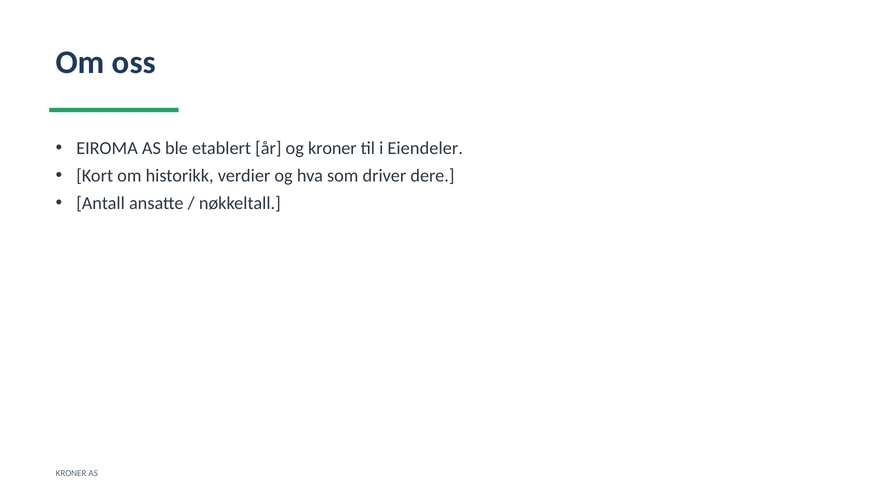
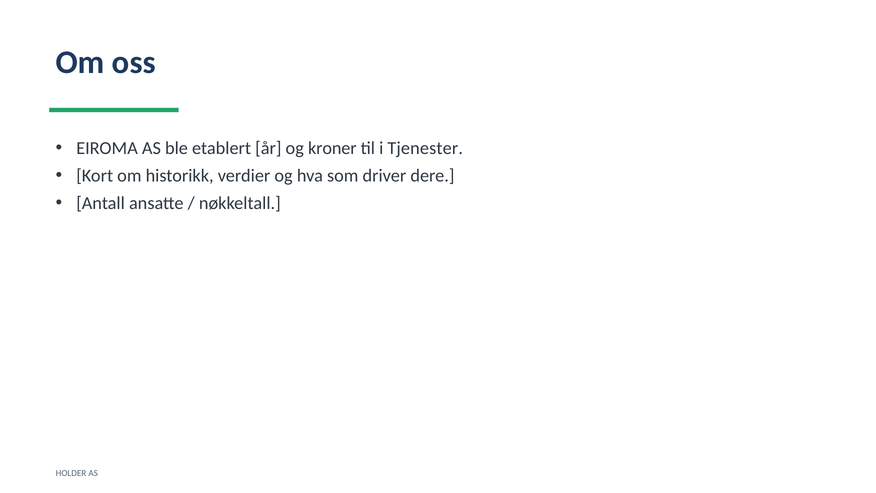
Eiendeler: Eiendeler -> Tjenester
KRONER at (71, 473): KRONER -> HOLDER
